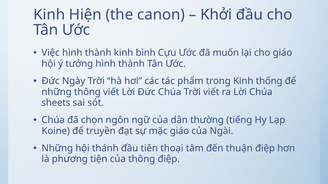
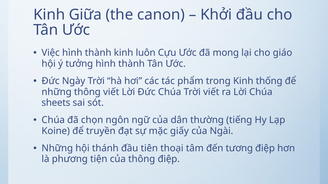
Hiện: Hiện -> Giữa
bình: bình -> luôn
muốn: muốn -> mong
mặc giáo: giáo -> giấy
thuận: thuận -> tương
